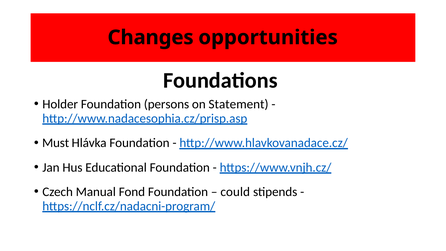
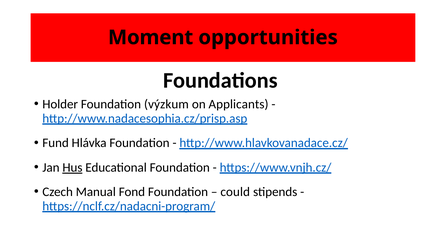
Changes: Changes -> Moment
persons: persons -> výzkum
Statement: Statement -> Applicants
Must: Must -> Fund
Hus underline: none -> present
